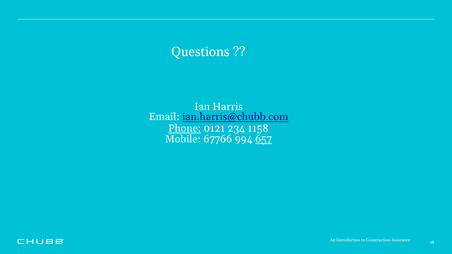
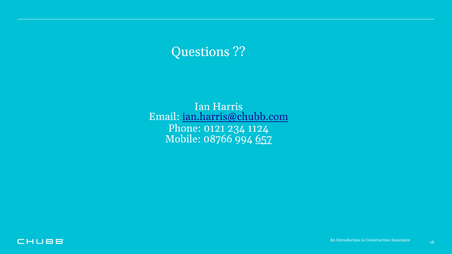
Phone underline: present -> none
1158: 1158 -> 1124
67766: 67766 -> 08766
